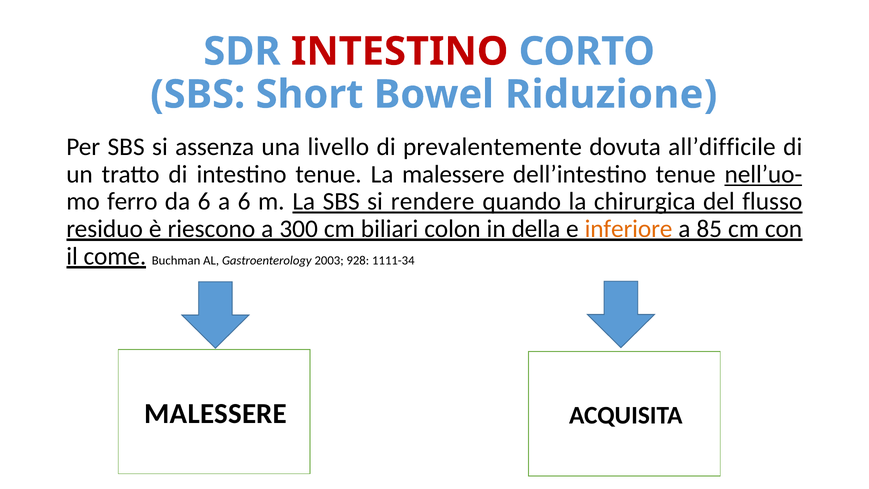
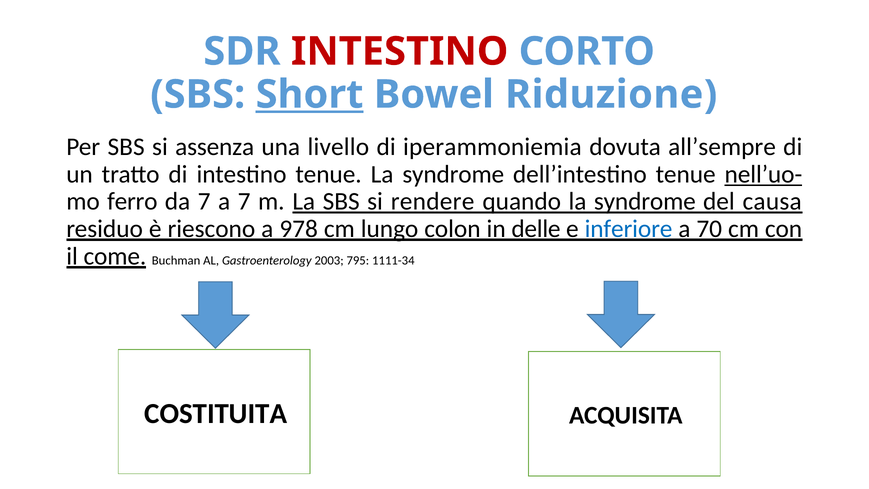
Short underline: none -> present
prevalentemente: prevalentemente -> iperammoniemia
all’difficile: all’difficile -> all’sempre
tenue La malessere: malessere -> syndrome
da 6: 6 -> 7
a 6: 6 -> 7
quando la chirurgica: chirurgica -> syndrome
flusso: flusso -> causa
300: 300 -> 978
biliari: biliari -> lungo
della: della -> delle
inferiore colour: orange -> blue
85: 85 -> 70
928: 928 -> 795
MALESSERE at (216, 413): MALESSERE -> COSTITUITA
